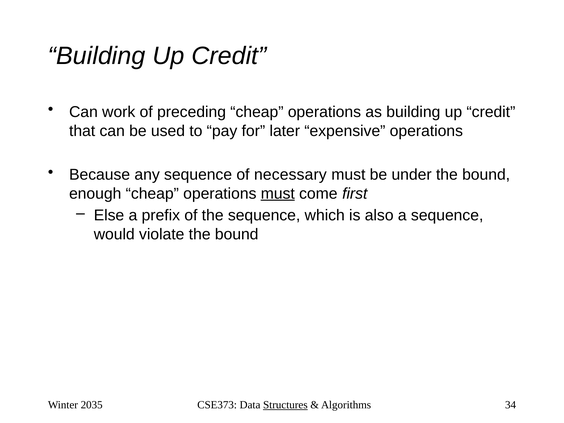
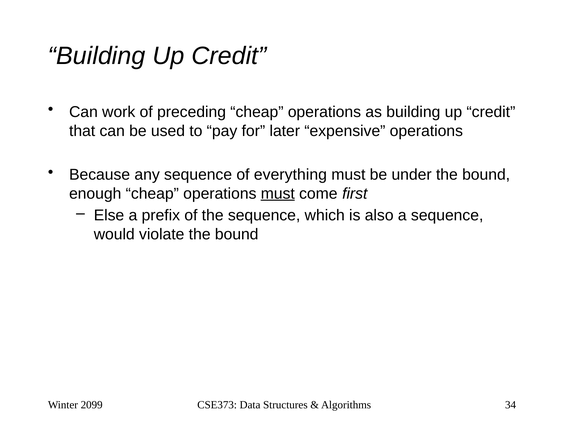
necessary: necessary -> everything
2035: 2035 -> 2099
Structures underline: present -> none
